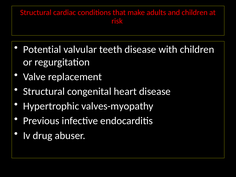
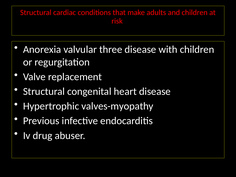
Potential: Potential -> Anorexia
teeth: teeth -> three
